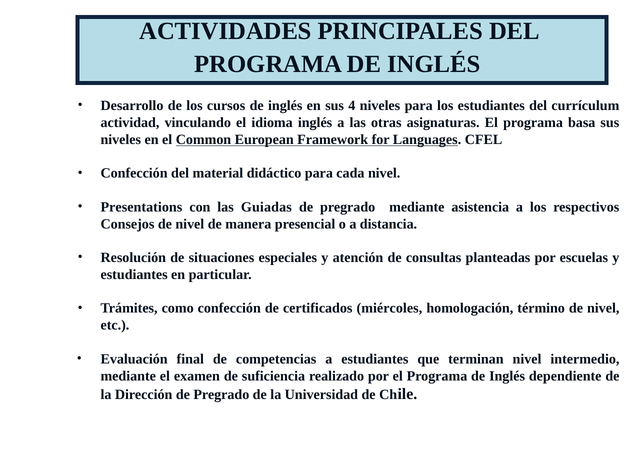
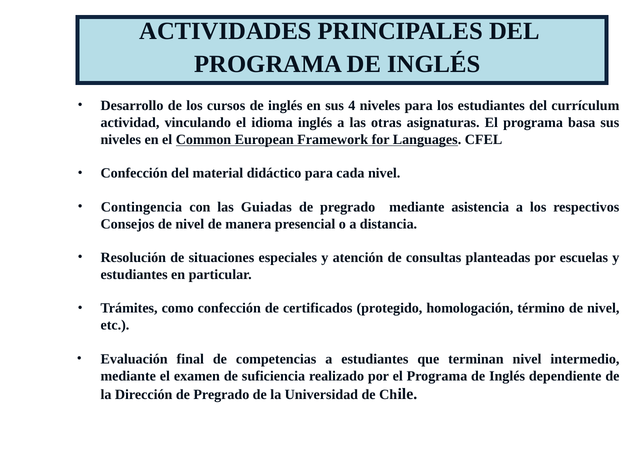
Presentations: Presentations -> Contingencia
miércoles: miércoles -> protegido
